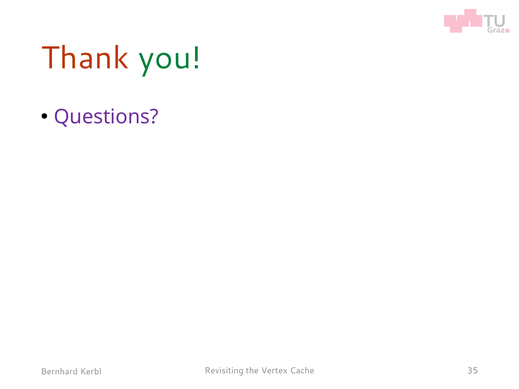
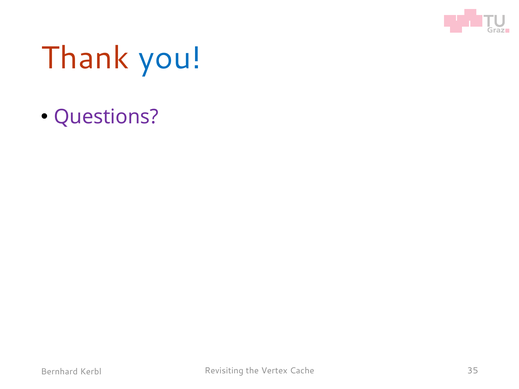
you colour: green -> blue
